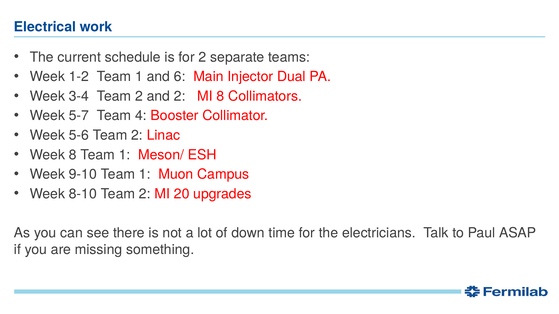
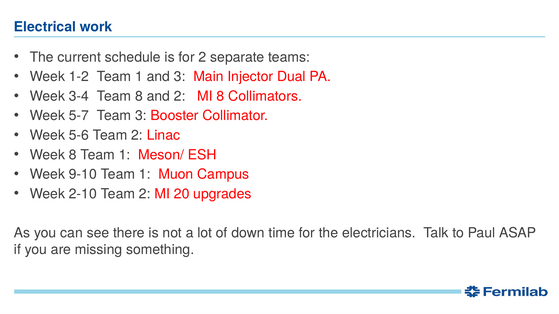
and 6: 6 -> 3
3-4 Team 2: 2 -> 8
Team 4: 4 -> 3
8-10: 8-10 -> 2-10
